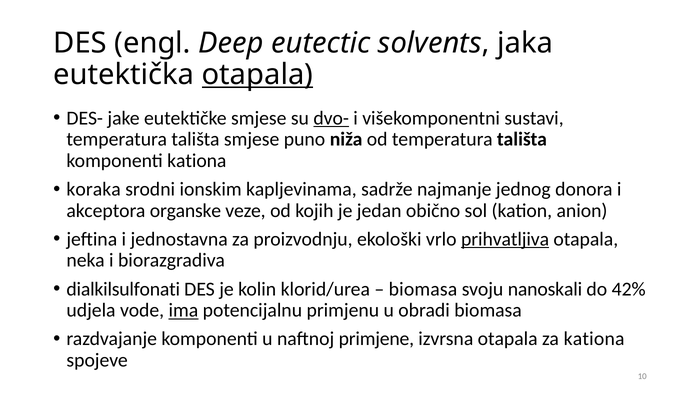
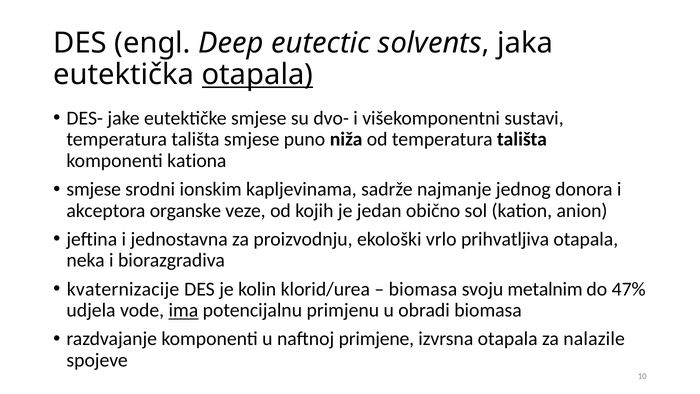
dvo- underline: present -> none
koraka at (94, 189): koraka -> smjese
prihvatljiva underline: present -> none
dialkilsulfonati: dialkilsulfonati -> kvaternizacije
nanoskali: nanoskali -> metalnim
42%: 42% -> 47%
za kationa: kationa -> nalazile
